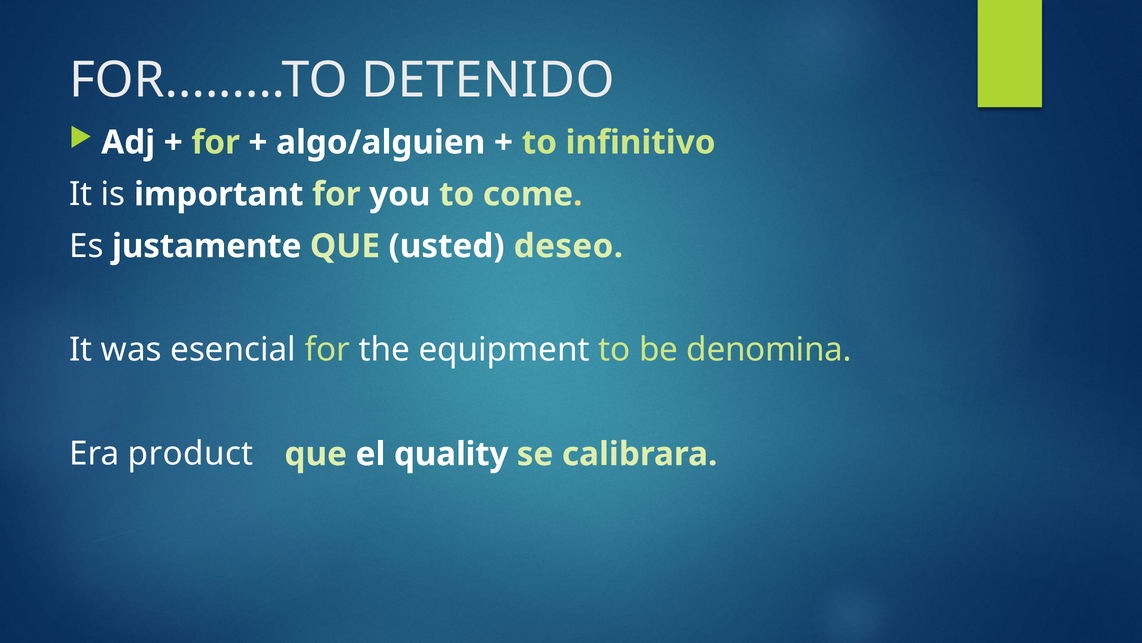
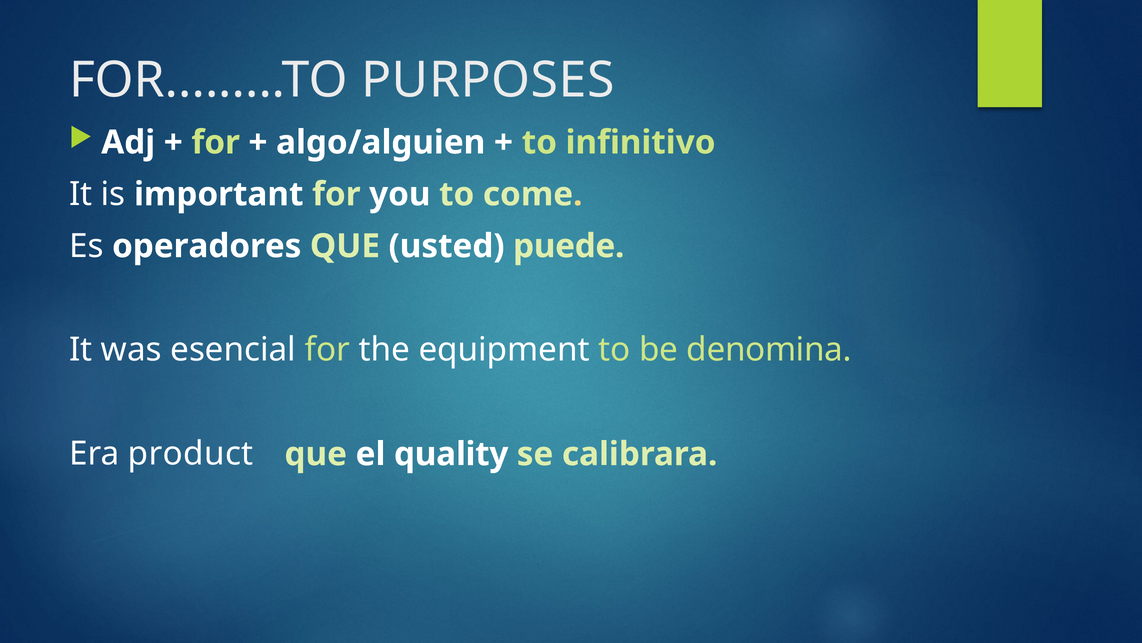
DETENIDO: DETENIDO -> PURPOSES
justamente: justamente -> operadores
deseo: deseo -> puede
